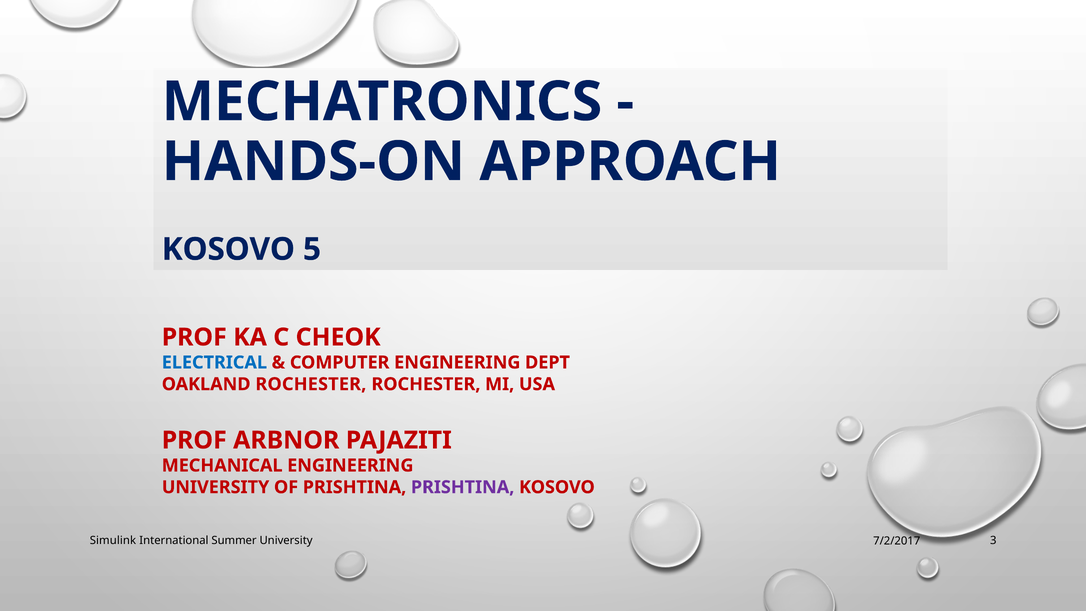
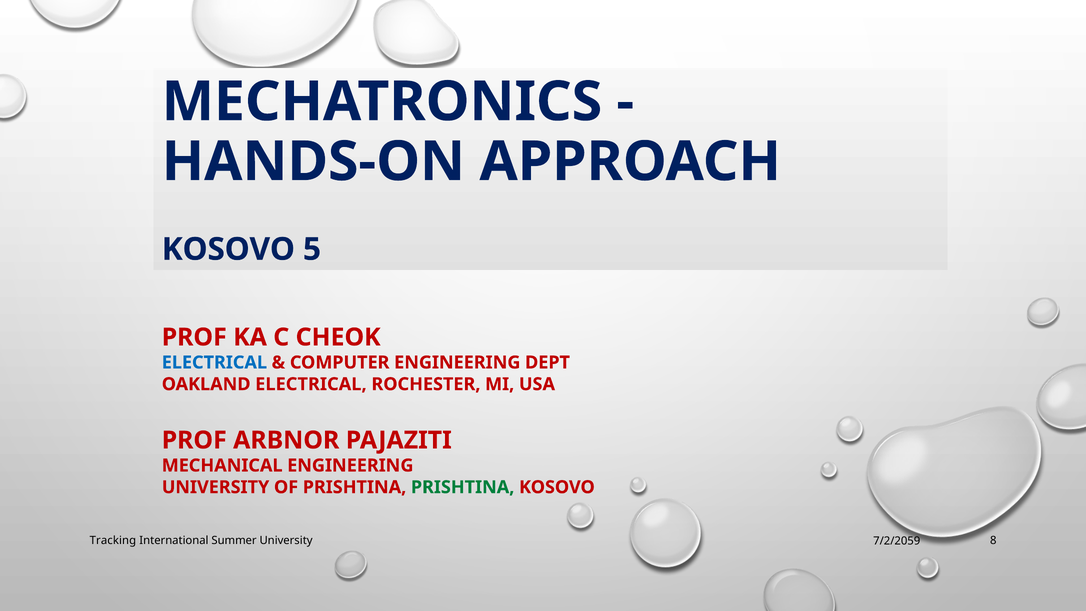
OAKLAND ROCHESTER: ROCHESTER -> ELECTRICAL
PRISHTINA at (463, 487) colour: purple -> green
Simulink: Simulink -> Tracking
3: 3 -> 8
7/2/2017: 7/2/2017 -> 7/2/2059
